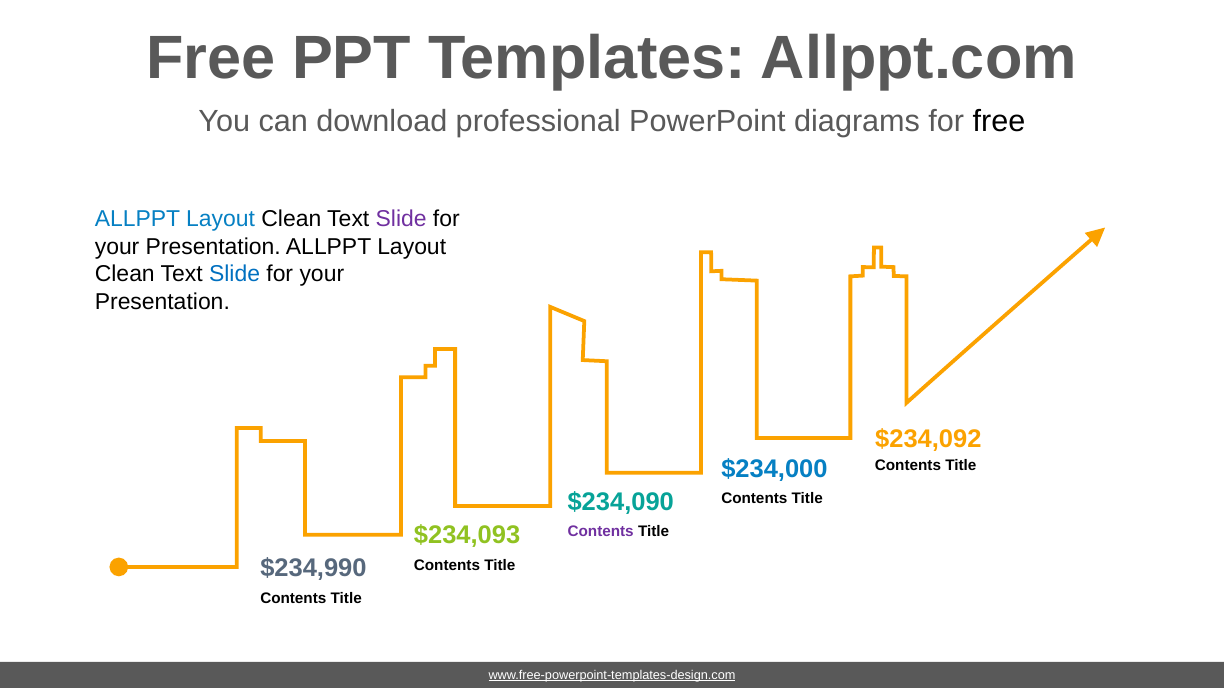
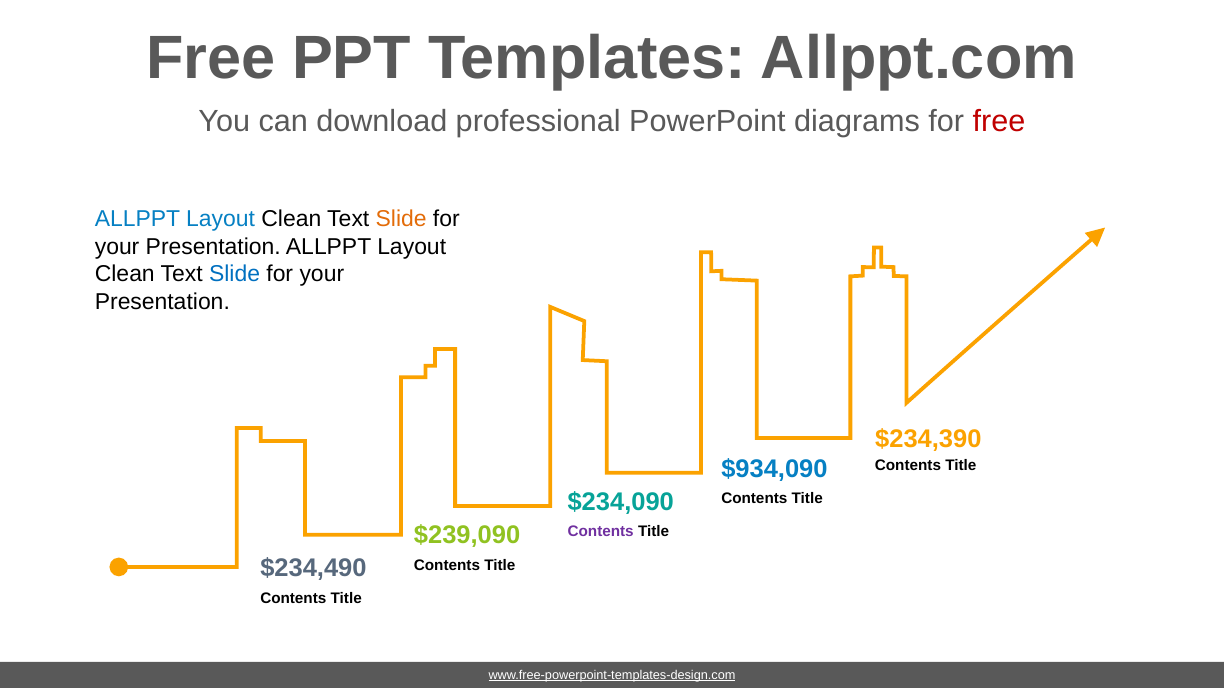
free at (999, 122) colour: black -> red
Slide at (401, 219) colour: purple -> orange
$234,092: $234,092 -> $234,390
$234,000: $234,000 -> $934,090
$234,093: $234,093 -> $239,090
$234,990: $234,990 -> $234,490
